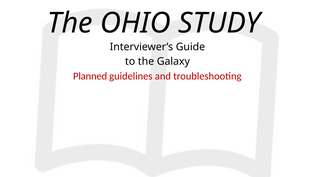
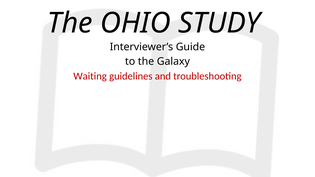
Planned: Planned -> Waiting
